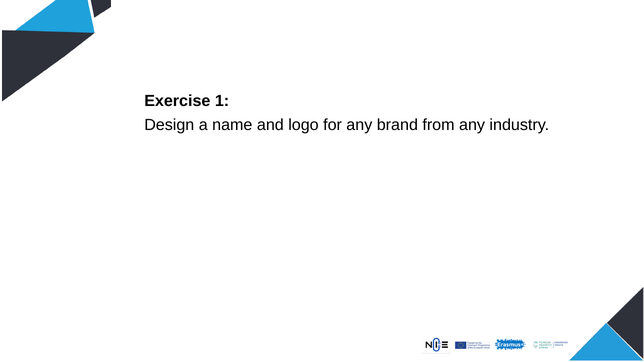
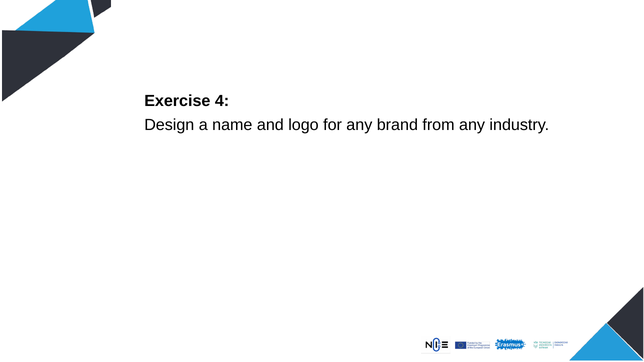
1: 1 -> 4
